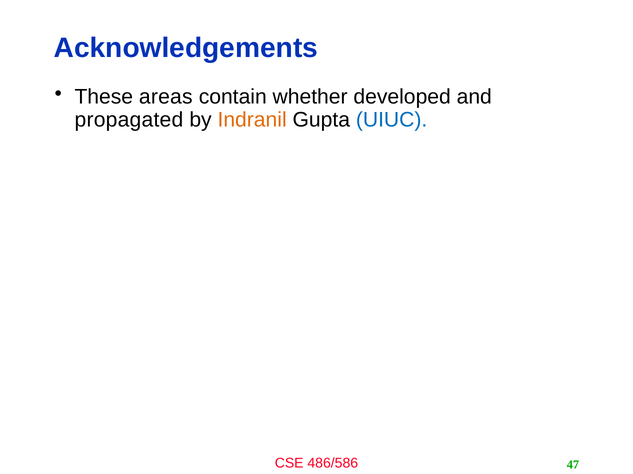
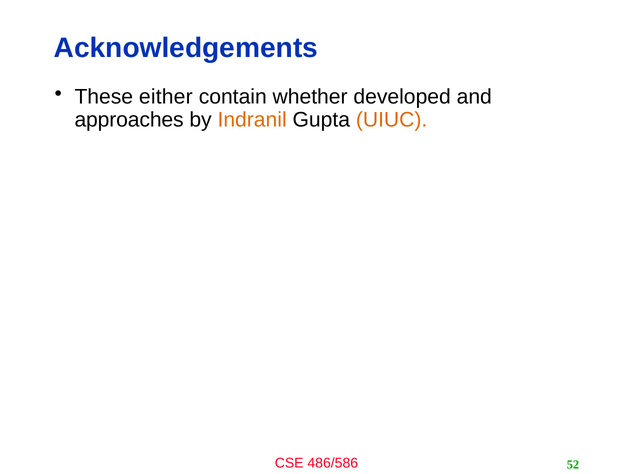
areas: areas -> either
propagated: propagated -> approaches
UIUC colour: blue -> orange
47: 47 -> 52
